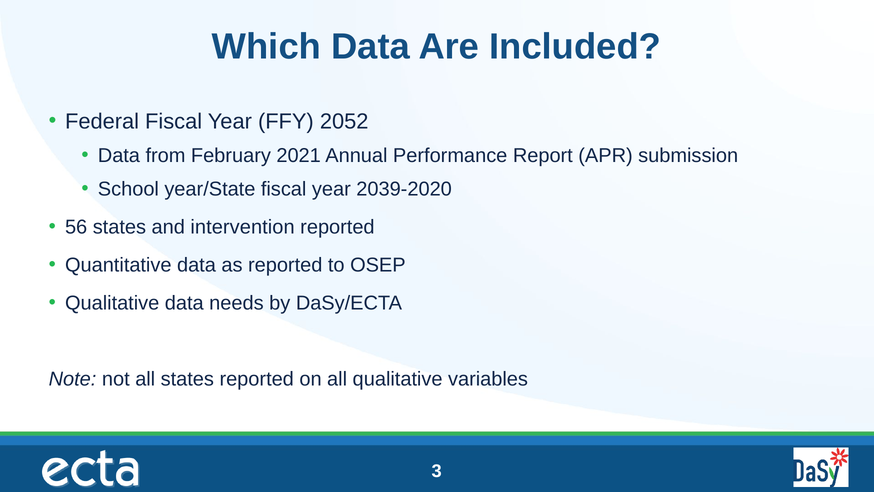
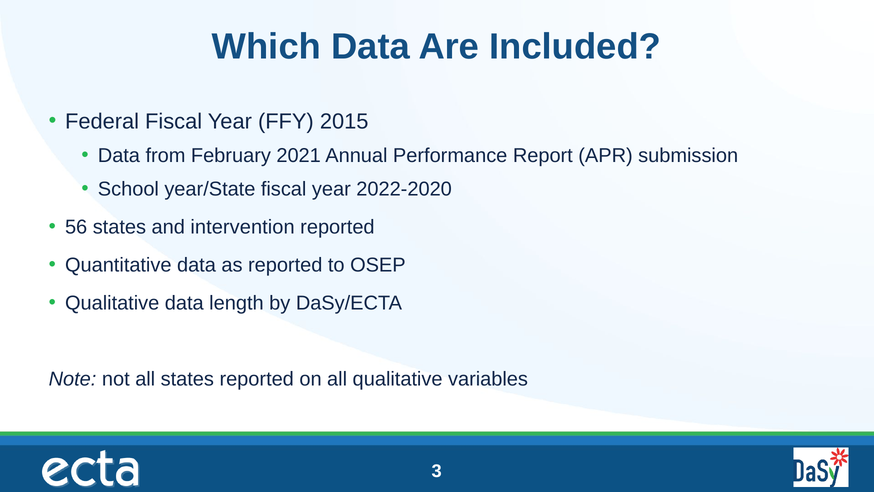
2052: 2052 -> 2015
2039-2020: 2039-2020 -> 2022-2020
needs: needs -> length
